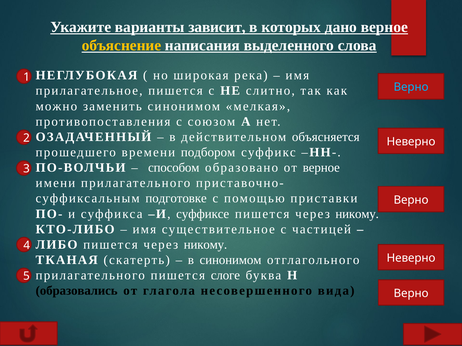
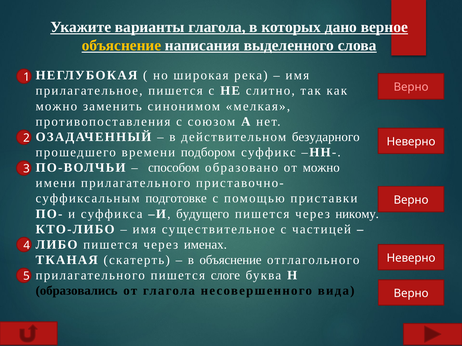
варианты зависит: зависит -> глагола
Верно at (411, 87) colour: light blue -> pink
объясняется: объясняется -> безударного
от верное: верное -> можно
суффиксе: суффиксе -> будущего
ЛИБО пишется через никому: никому -> именах
в синонимом: синонимом -> объяснение
